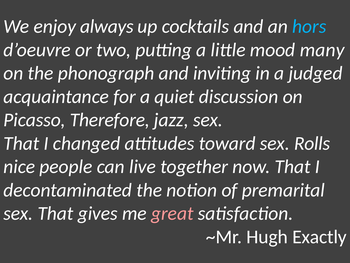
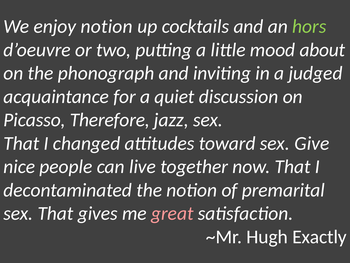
enjoy always: always -> notion
hors colour: light blue -> light green
many: many -> about
Rolls: Rolls -> Give
